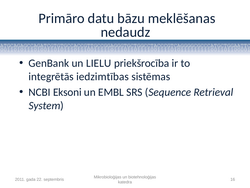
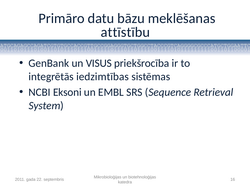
nedaudz: nedaudz -> attīstību
LIELU: LIELU -> VISUS
